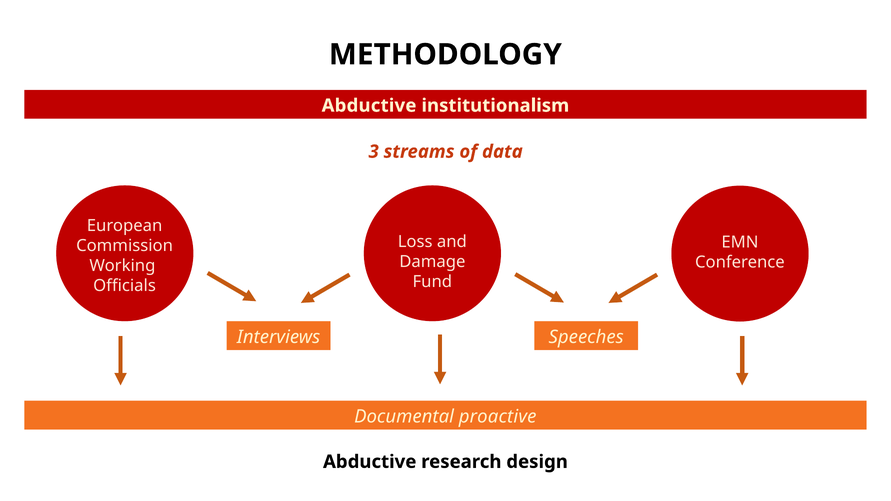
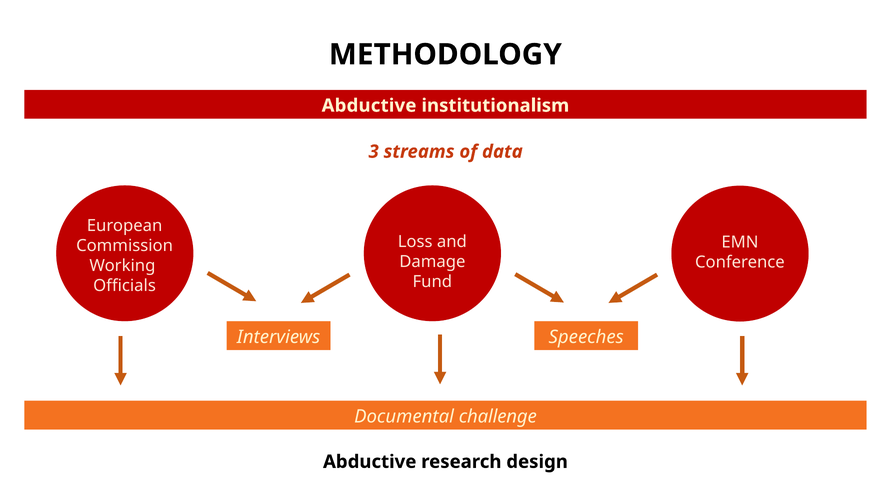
proactive: proactive -> challenge
